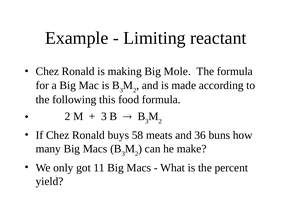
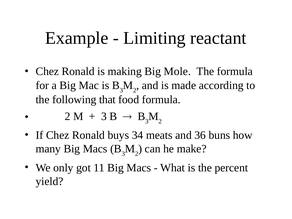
this: this -> that
58: 58 -> 34
